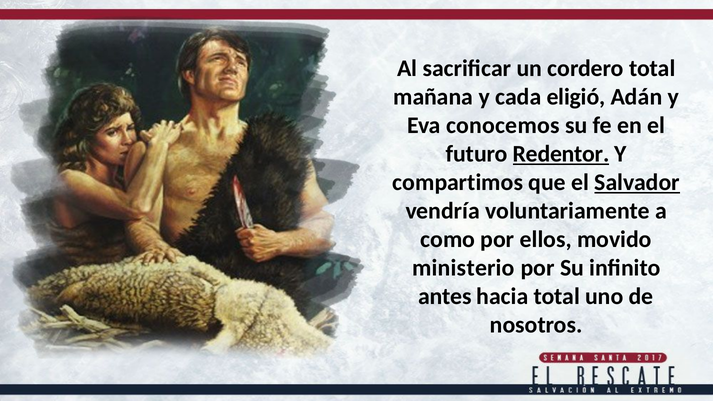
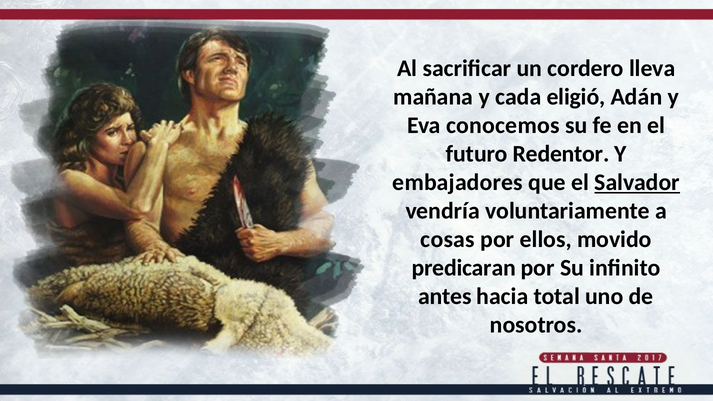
cordero total: total -> lleva
Redentor underline: present -> none
compartimos: compartimos -> embajadores
como: como -> cosas
ministerio: ministerio -> predicaran
